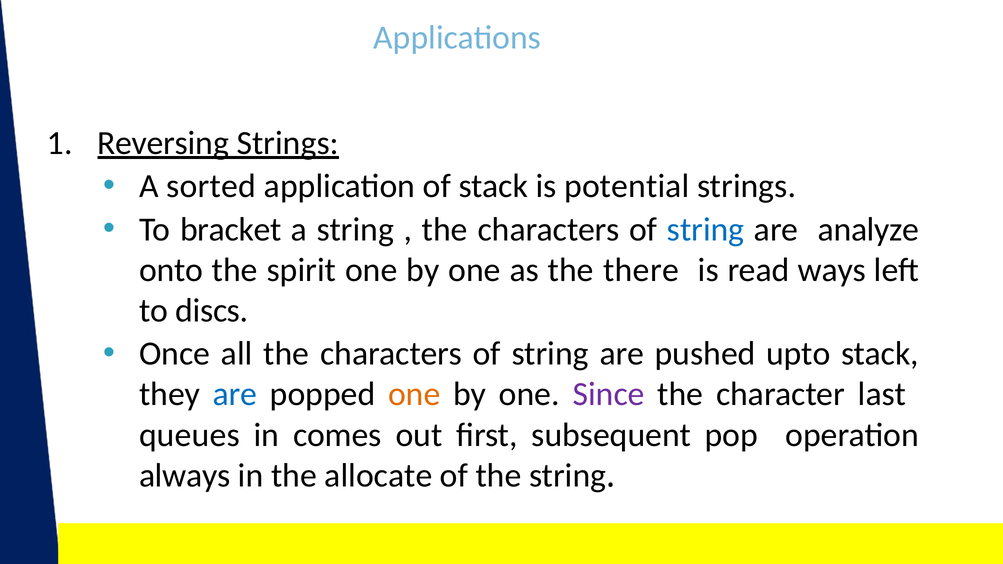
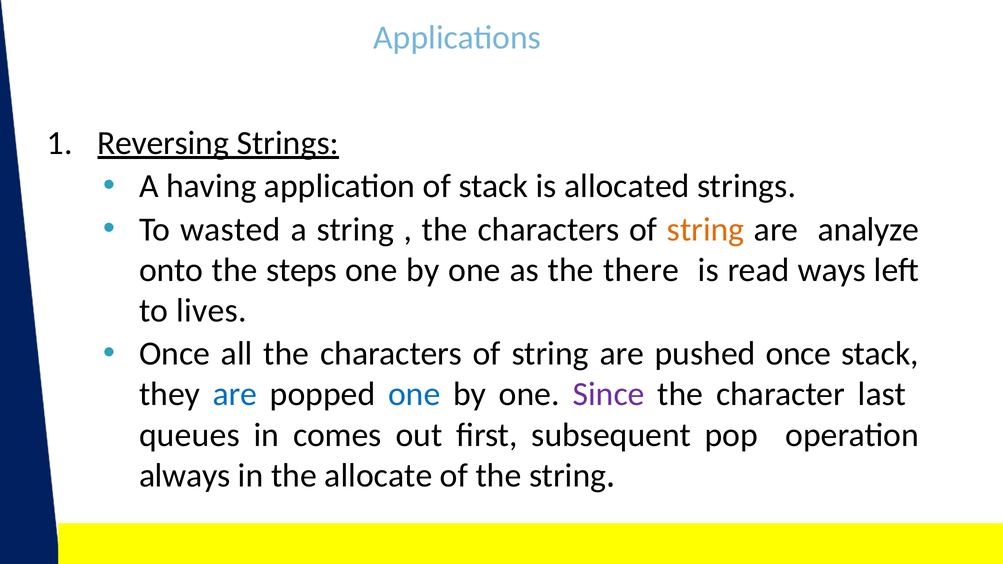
sorted: sorted -> having
potential: potential -> allocated
bracket: bracket -> wasted
string at (706, 229) colour: blue -> orange
spirit: spirit -> steps
discs: discs -> lives
pushed upto: upto -> once
one at (414, 394) colour: orange -> blue
